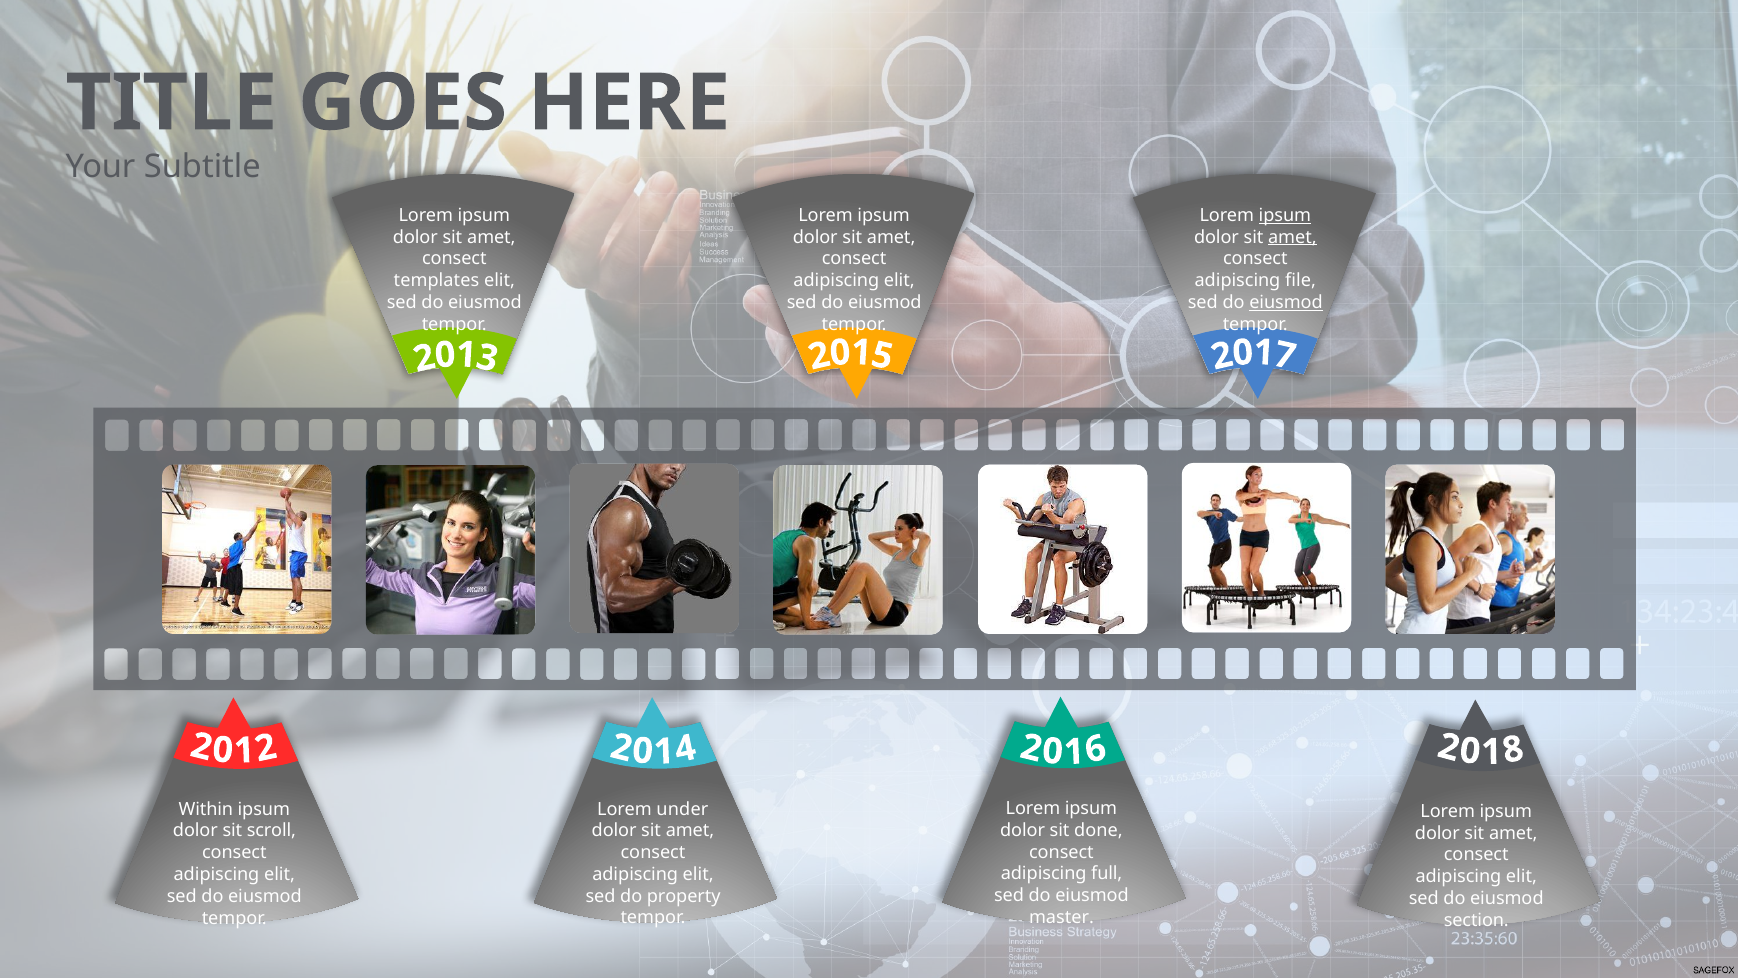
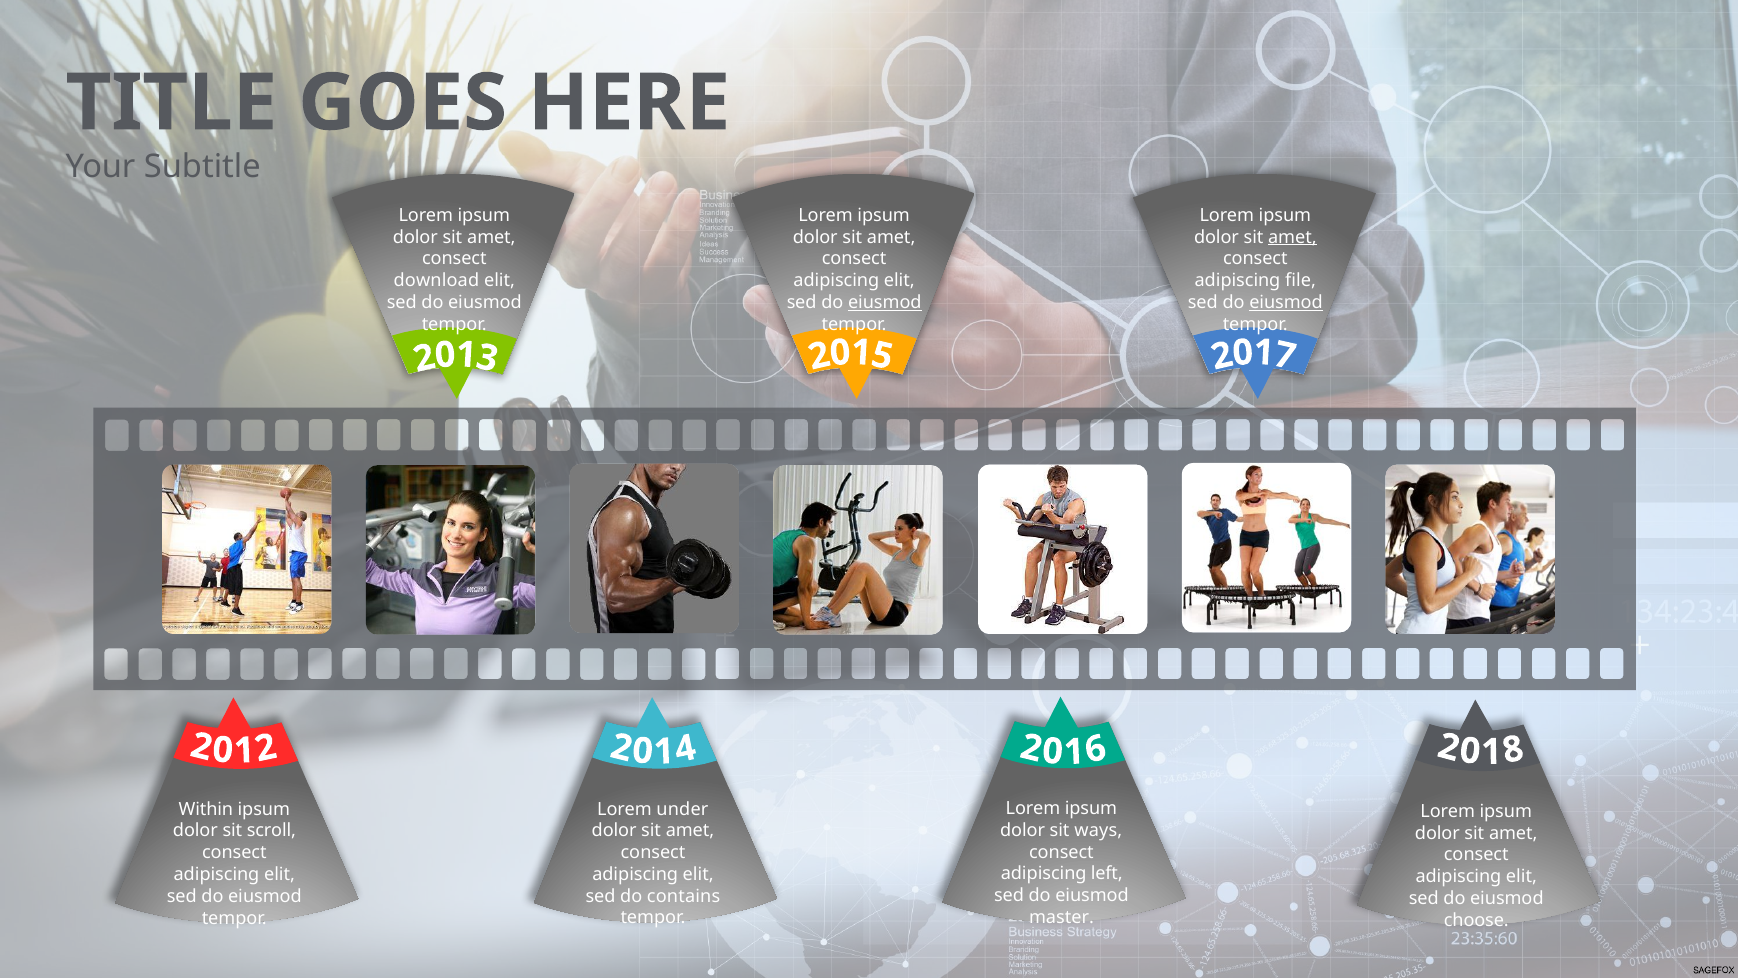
ipsum at (1285, 215) underline: present -> none
templates: templates -> download
eiusmod at (885, 302) underline: none -> present
done: done -> ways
full: full -> left
property: property -> contains
section: section -> choose
